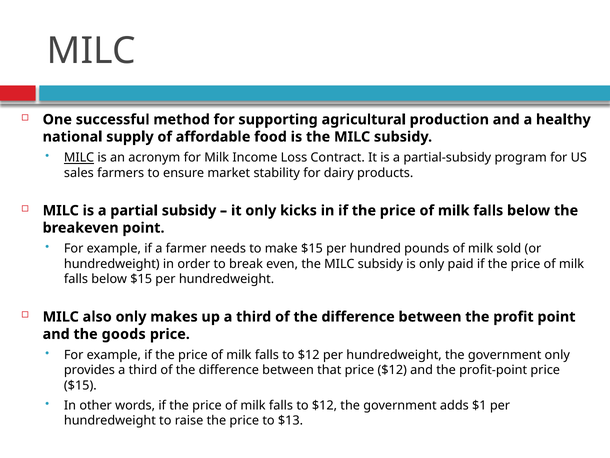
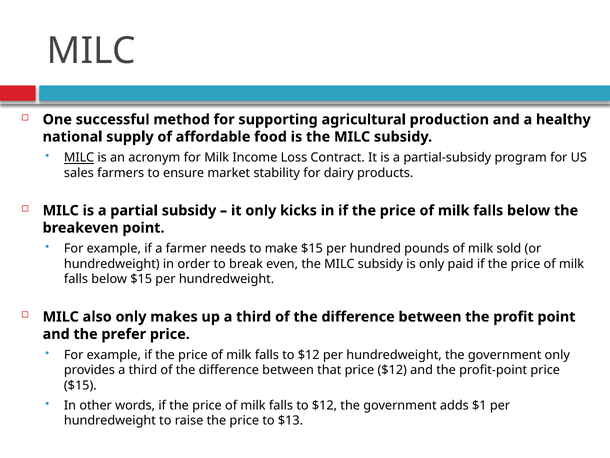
goods: goods -> prefer
